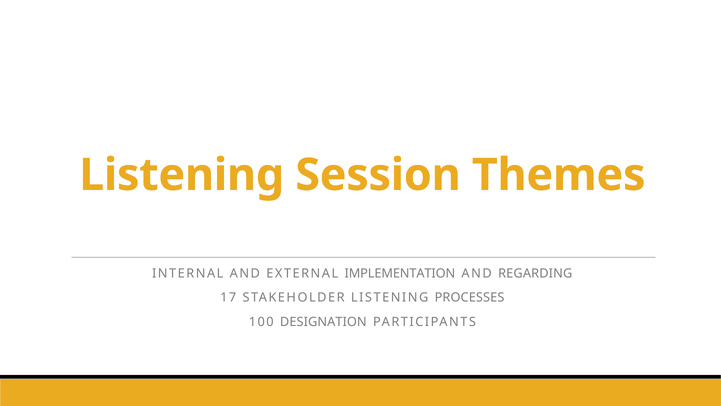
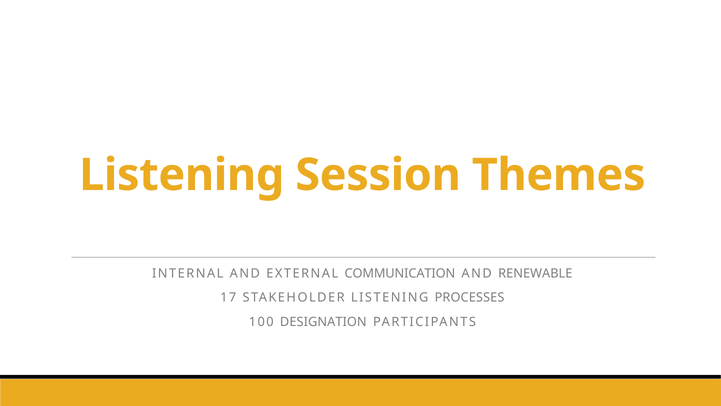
IMPLEMENTATION: IMPLEMENTATION -> COMMUNICATION
REGARDING: REGARDING -> RENEWABLE
